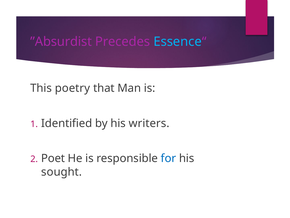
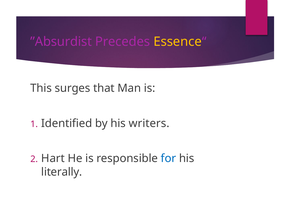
Essence colour: light blue -> yellow
poetry: poetry -> surges
Poet: Poet -> Hart
sought: sought -> literally
